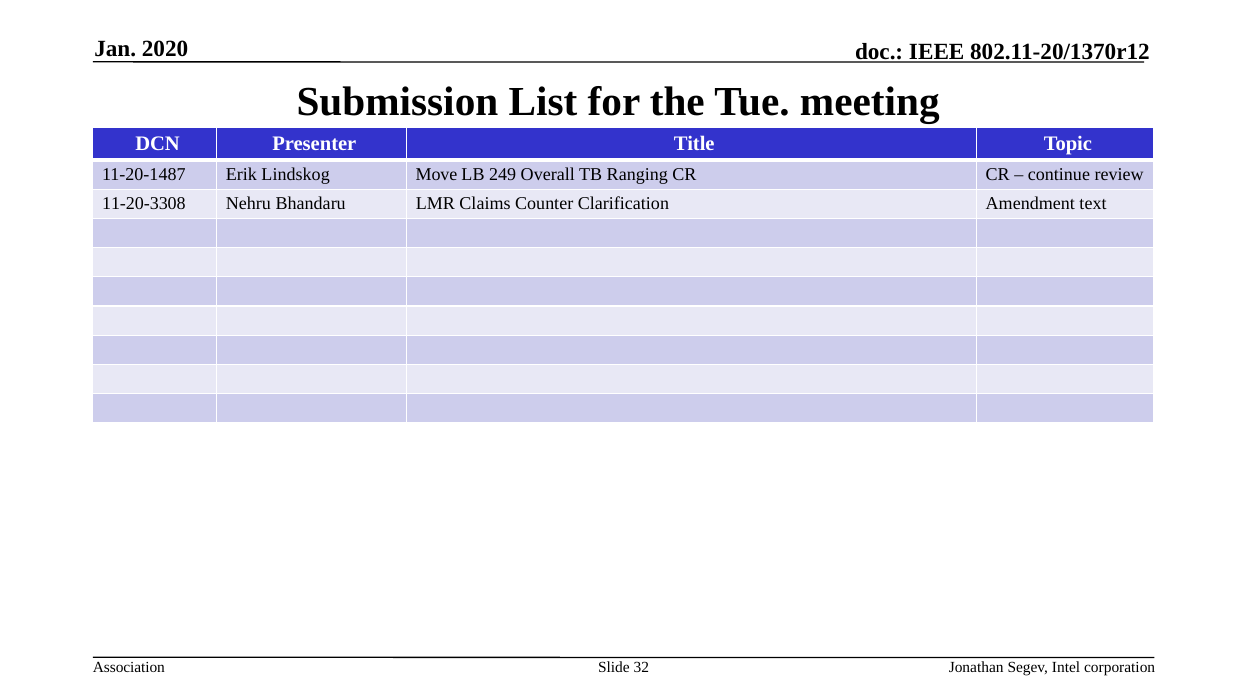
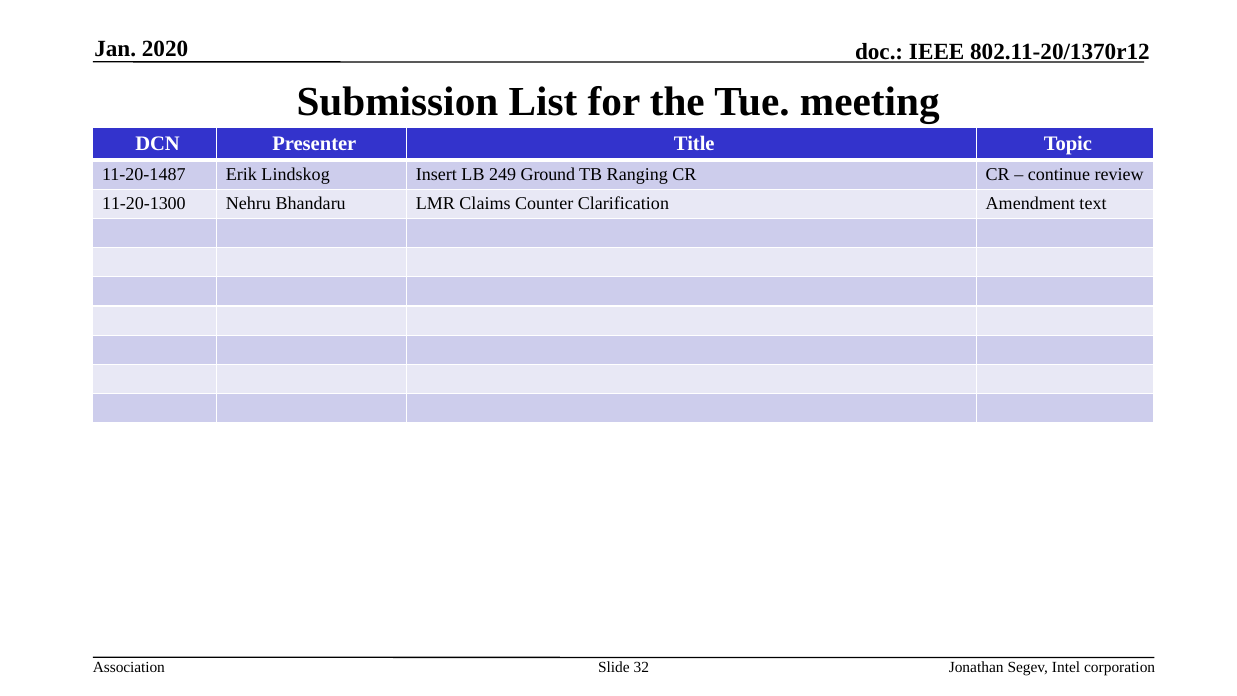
Move: Move -> Insert
Overall: Overall -> Ground
11-20-3308: 11-20-3308 -> 11-20-1300
